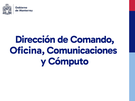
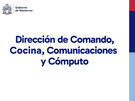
Oficina: Oficina -> Cocina
